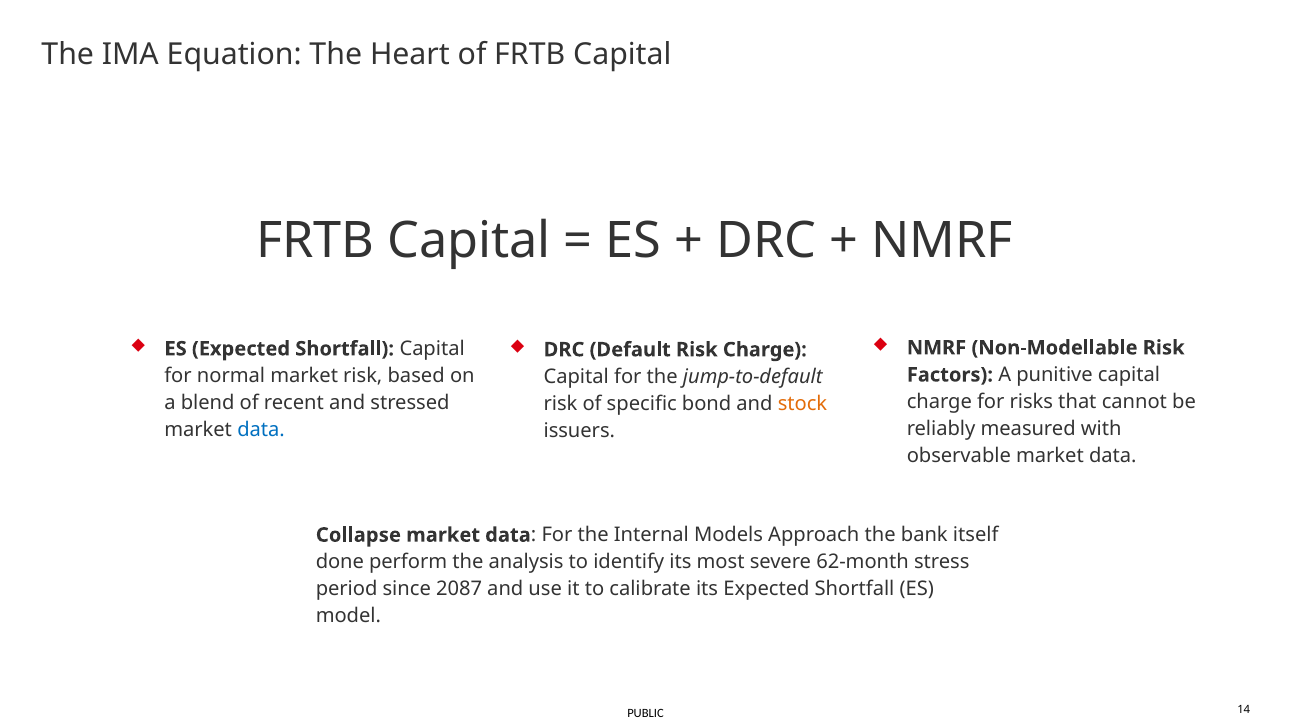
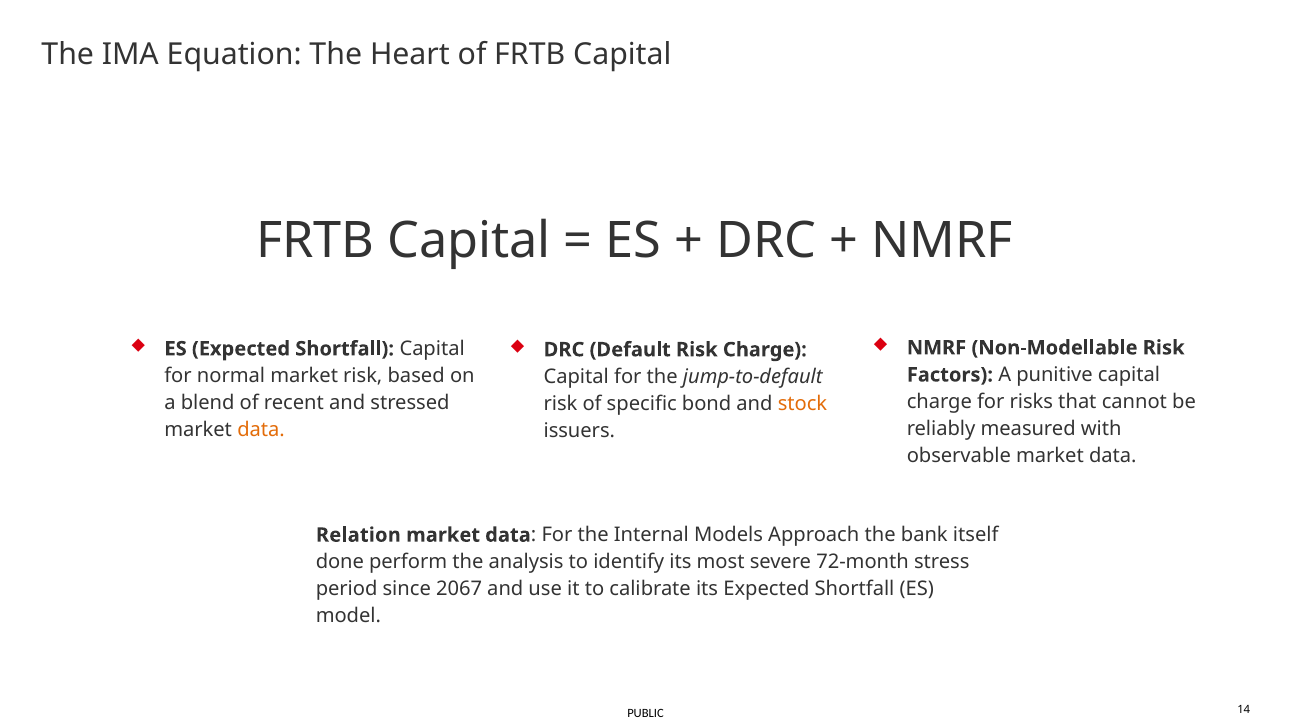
data at (261, 430) colour: blue -> orange
Collapse: Collapse -> Relation
62-month: 62-month -> 72-month
2087: 2087 -> 2067
